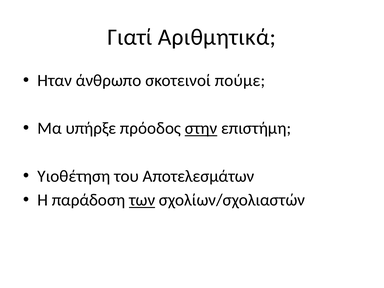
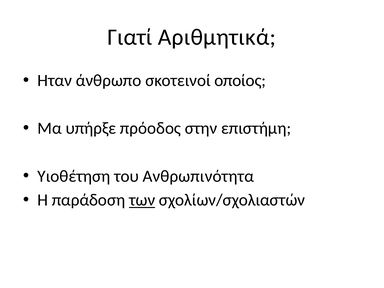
πούμε: πούμε -> οποίος
στην underline: present -> none
Αποτελεσμάτων: Αποτελεσμάτων -> Ανθρωπινότητα
